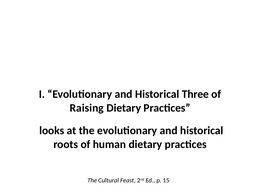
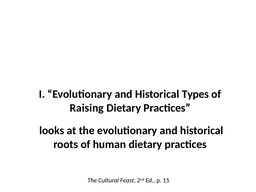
Three: Three -> Types
